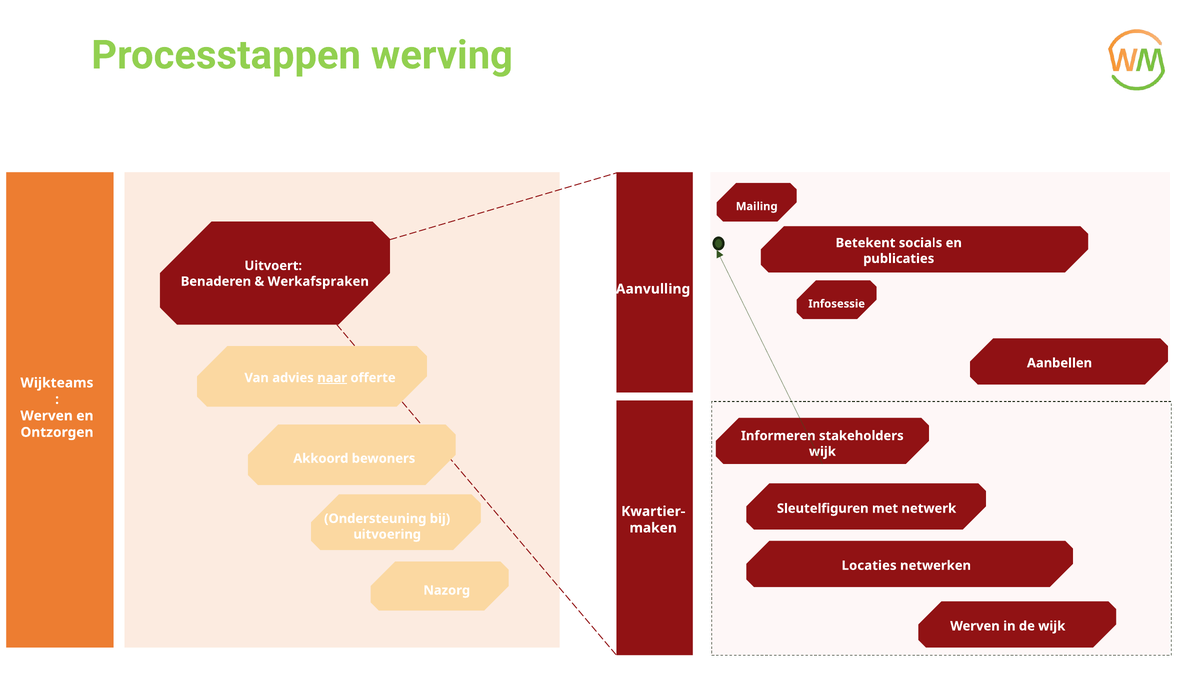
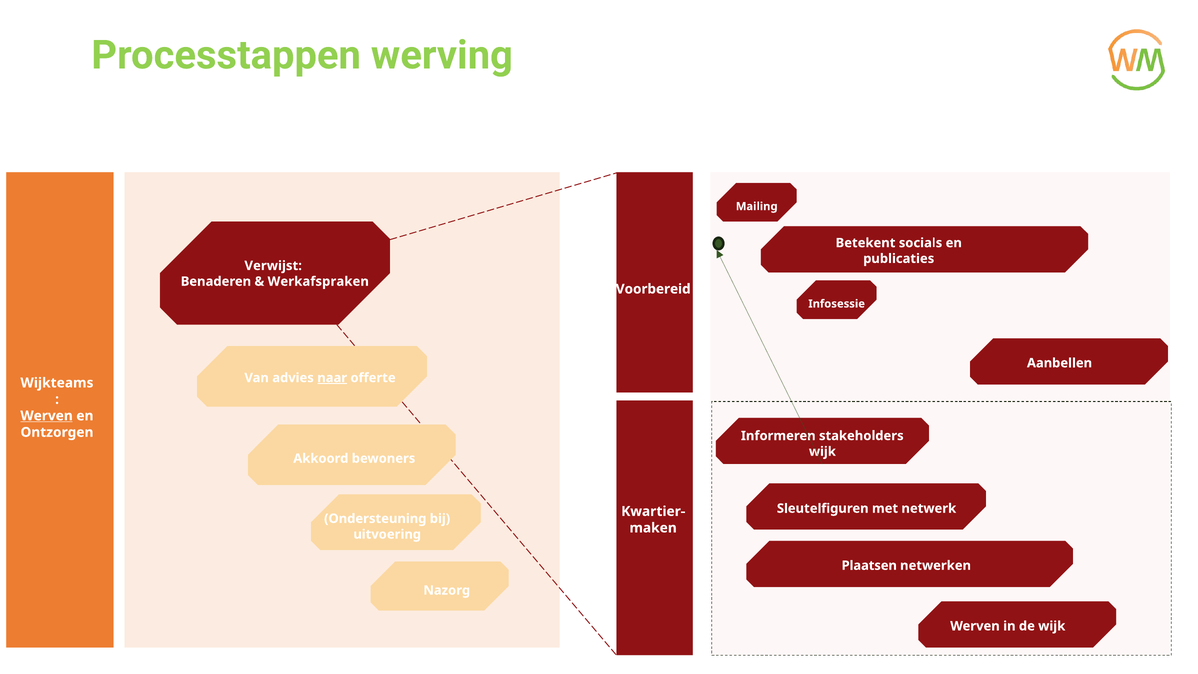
Uitvoert: Uitvoert -> Verwijst
Aanvulling: Aanvulling -> Voorbereid
Werven at (47, 416) underline: none -> present
Locaties: Locaties -> Plaatsen
